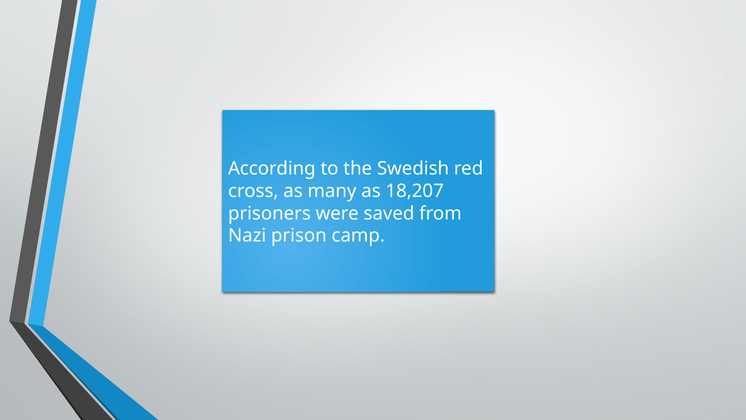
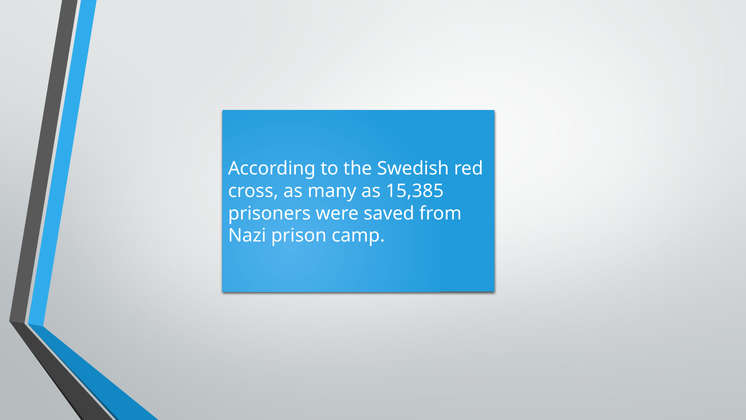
18,207: 18,207 -> 15,385
